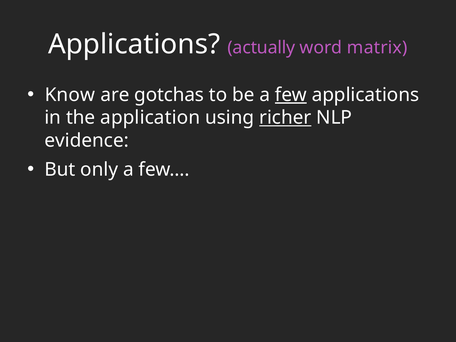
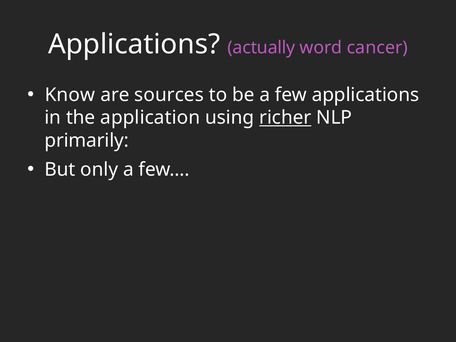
matrix: matrix -> cancer
gotchas: gotchas -> sources
few underline: present -> none
evidence: evidence -> primarily
